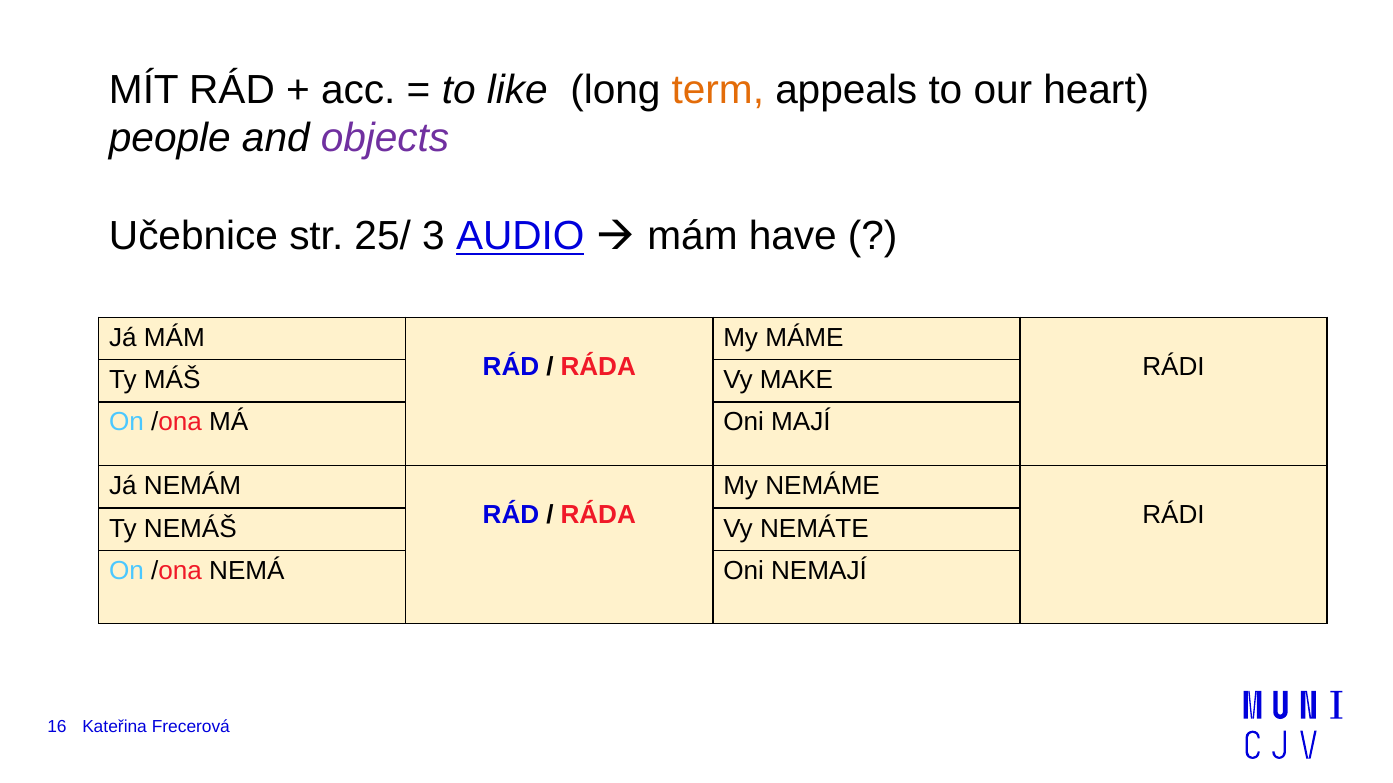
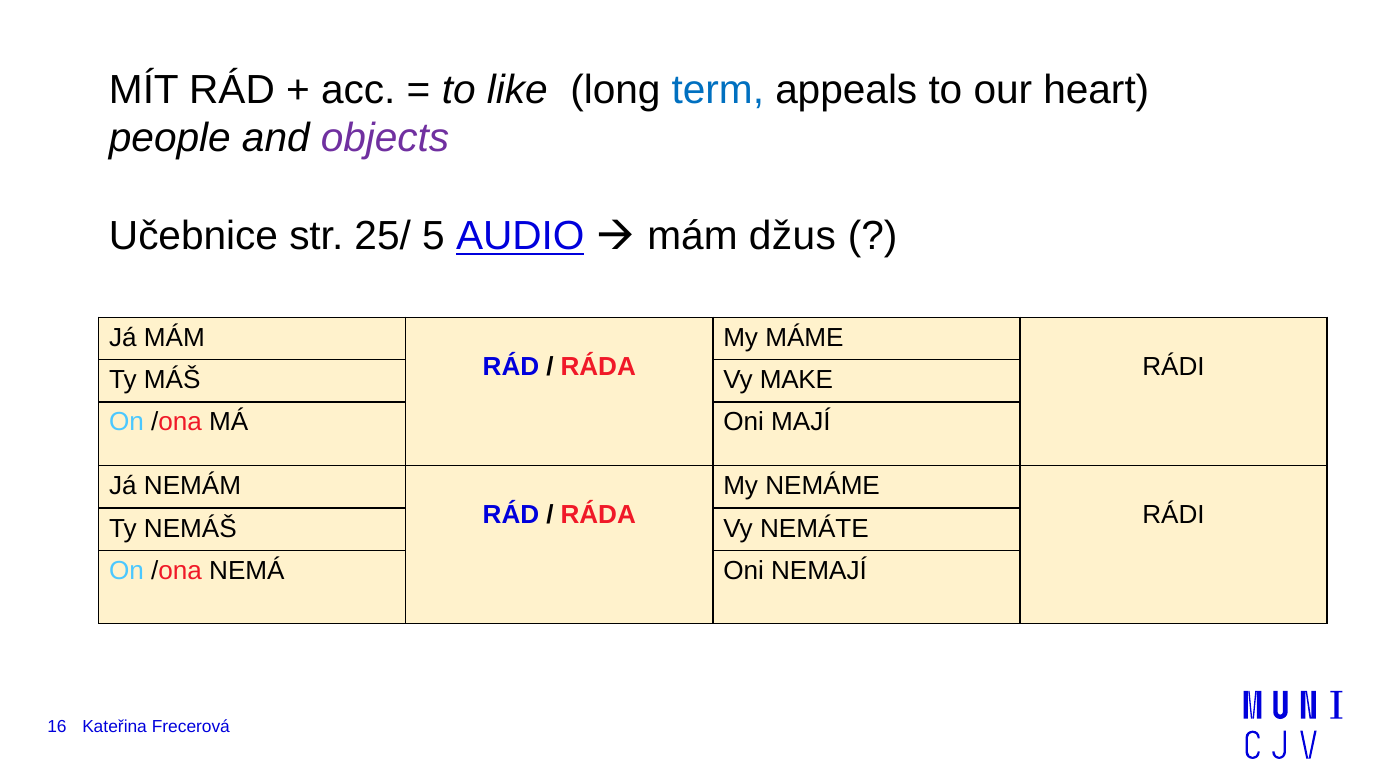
term colour: orange -> blue
3: 3 -> 5
have: have -> džus
